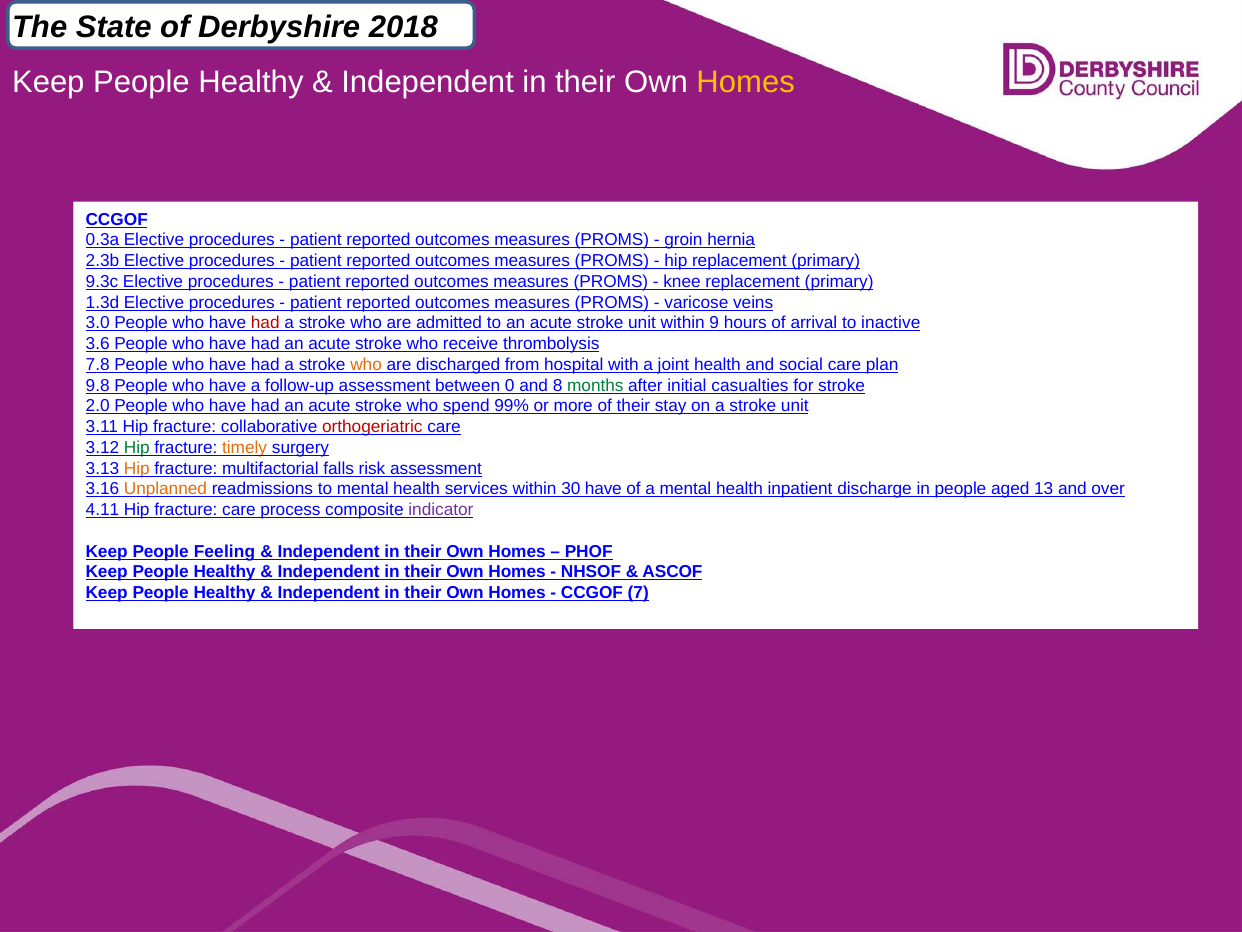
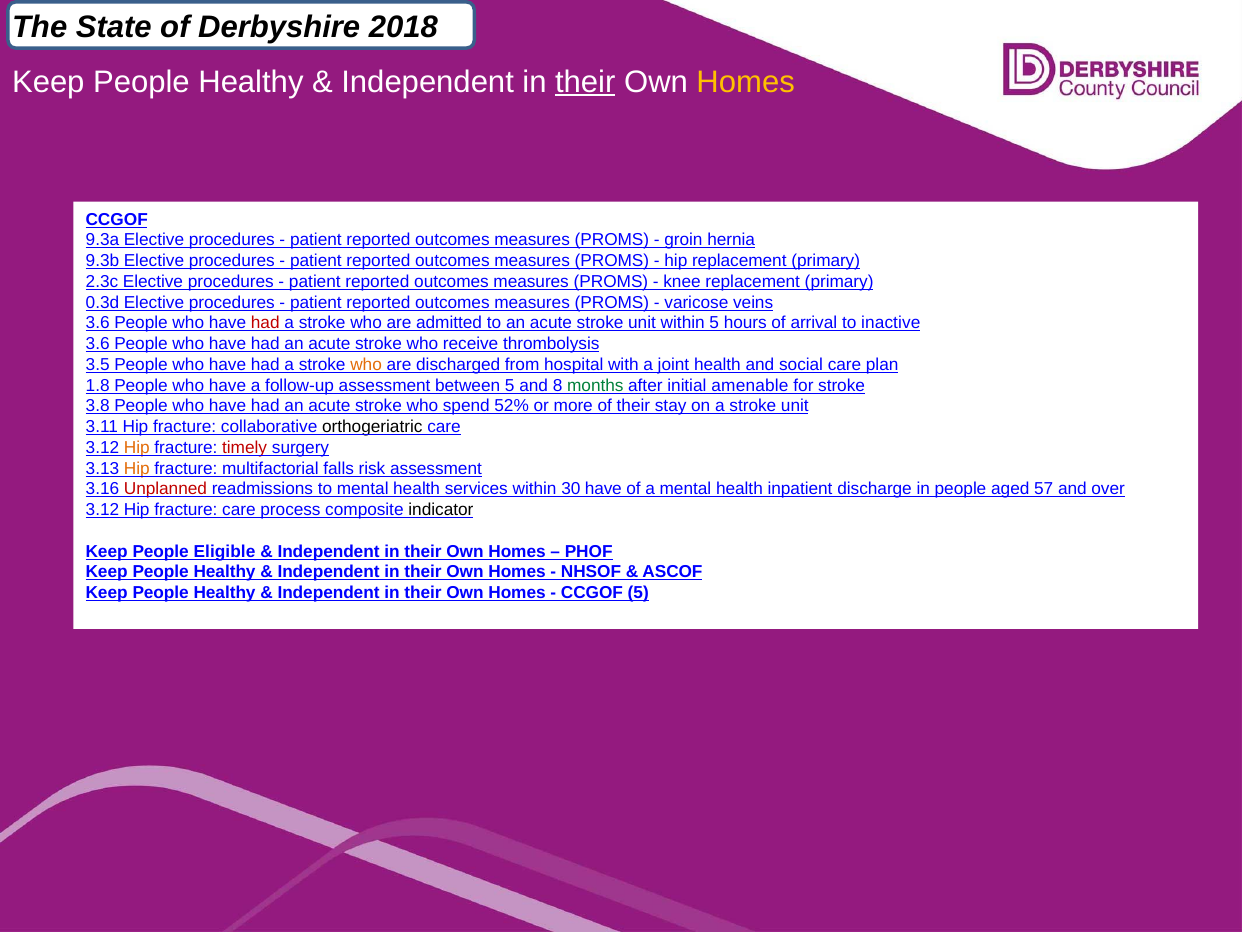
their at (585, 82) underline: none -> present
0.3a: 0.3a -> 9.3a
2.3b: 2.3b -> 9.3b
9.3c: 9.3c -> 2.3c
1.3d: 1.3d -> 0.3d
3.0 at (98, 323): 3.0 -> 3.6
within 9: 9 -> 5
7.8: 7.8 -> 3.5
9.8: 9.8 -> 1.8
between 0: 0 -> 5
casualties: casualties -> amenable
2.0: 2.0 -> 3.8
99%: 99% -> 52%
orthogeriatric colour: red -> black
Hip at (137, 447) colour: green -> orange
timely colour: orange -> red
Unplanned colour: orange -> red
13: 13 -> 57
4.11 at (102, 510): 4.11 -> 3.12
indicator colour: purple -> black
Feeling: Feeling -> Eligible
CCGOF 7: 7 -> 5
